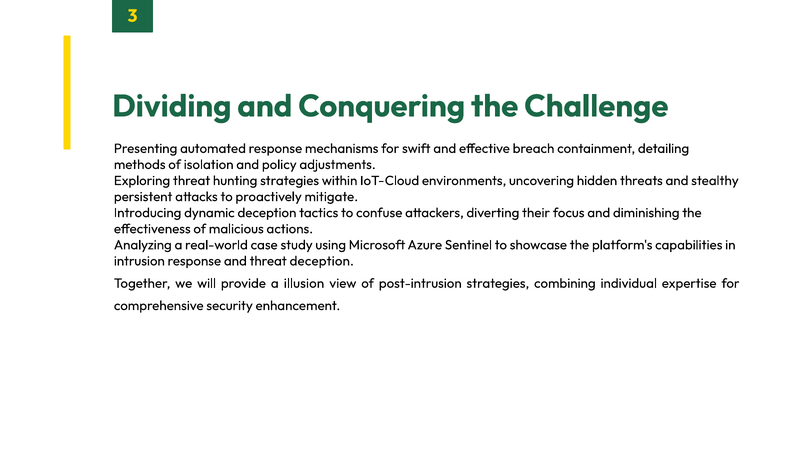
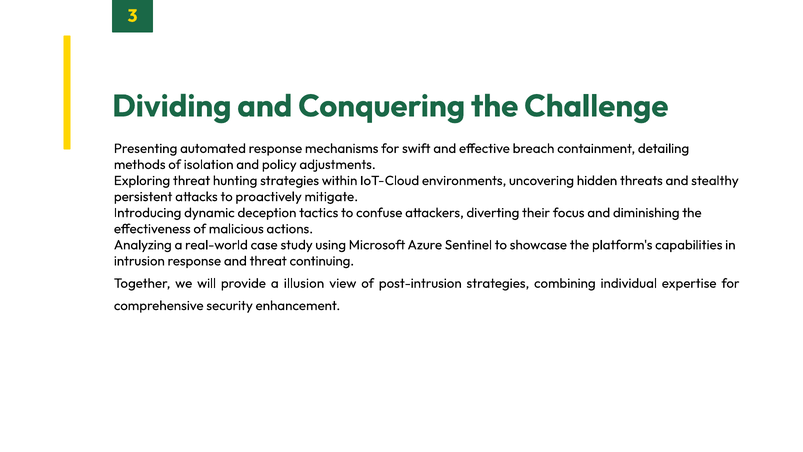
threat deception: deception -> continuing
